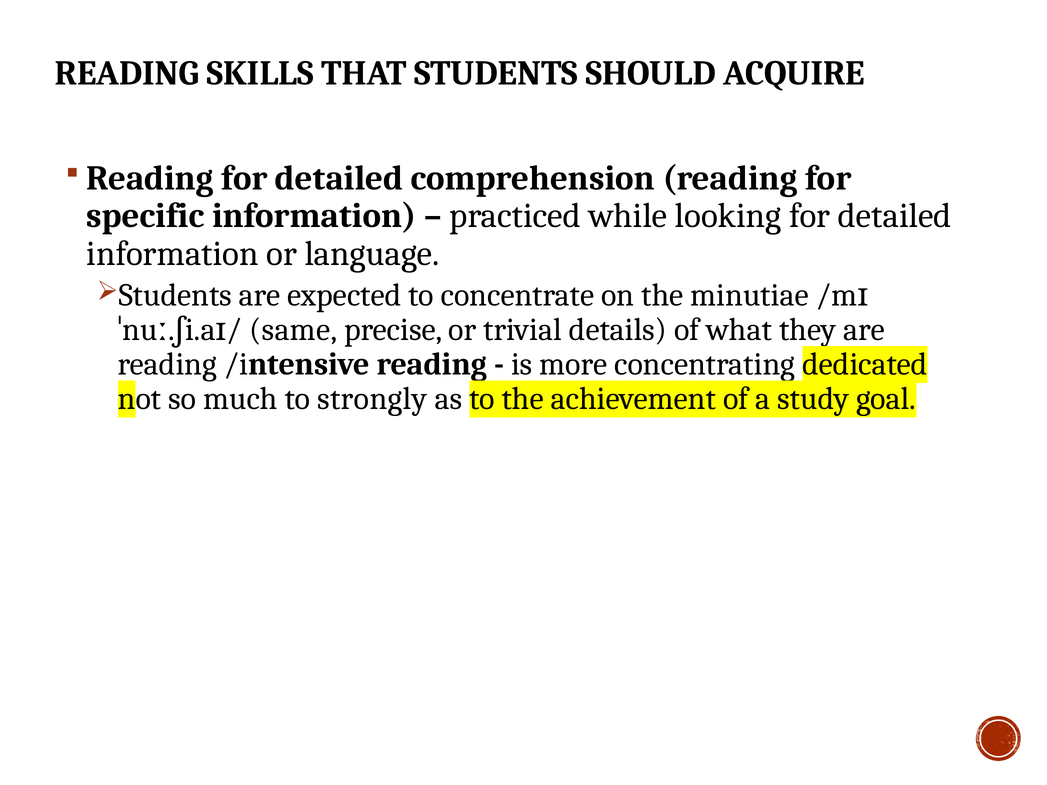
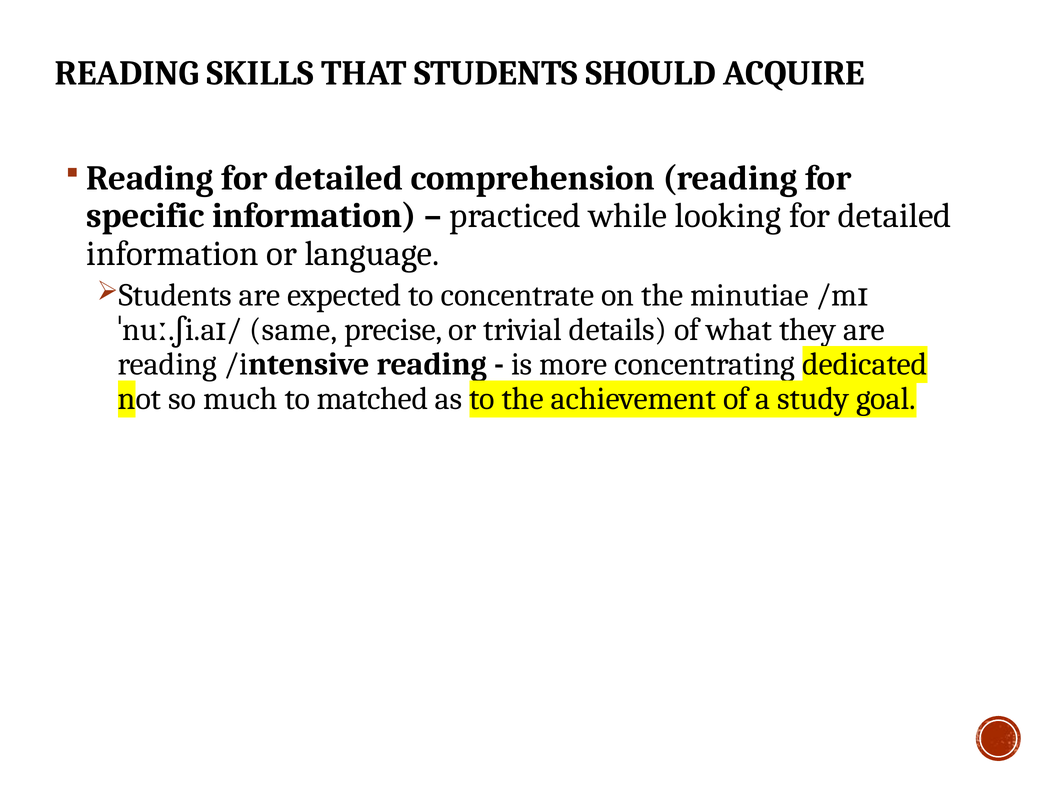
strongly: strongly -> matched
